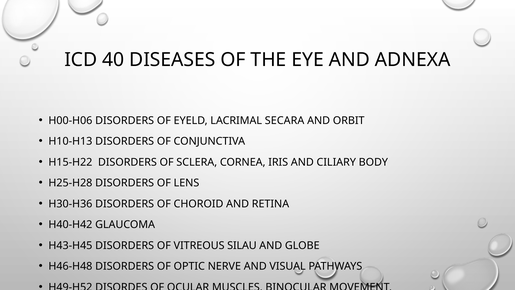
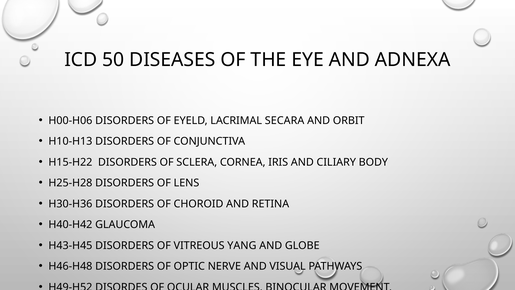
40: 40 -> 50
SILAU: SILAU -> YANG
